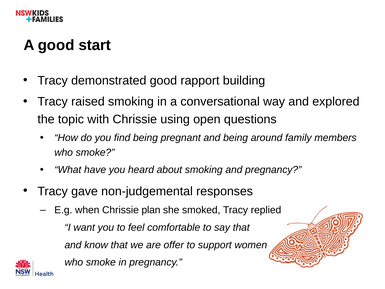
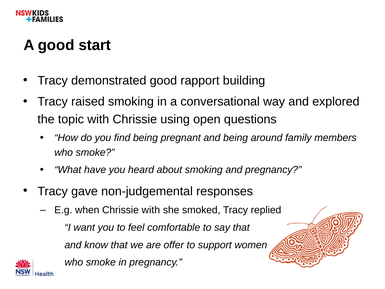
Chrissie plan: plan -> with
